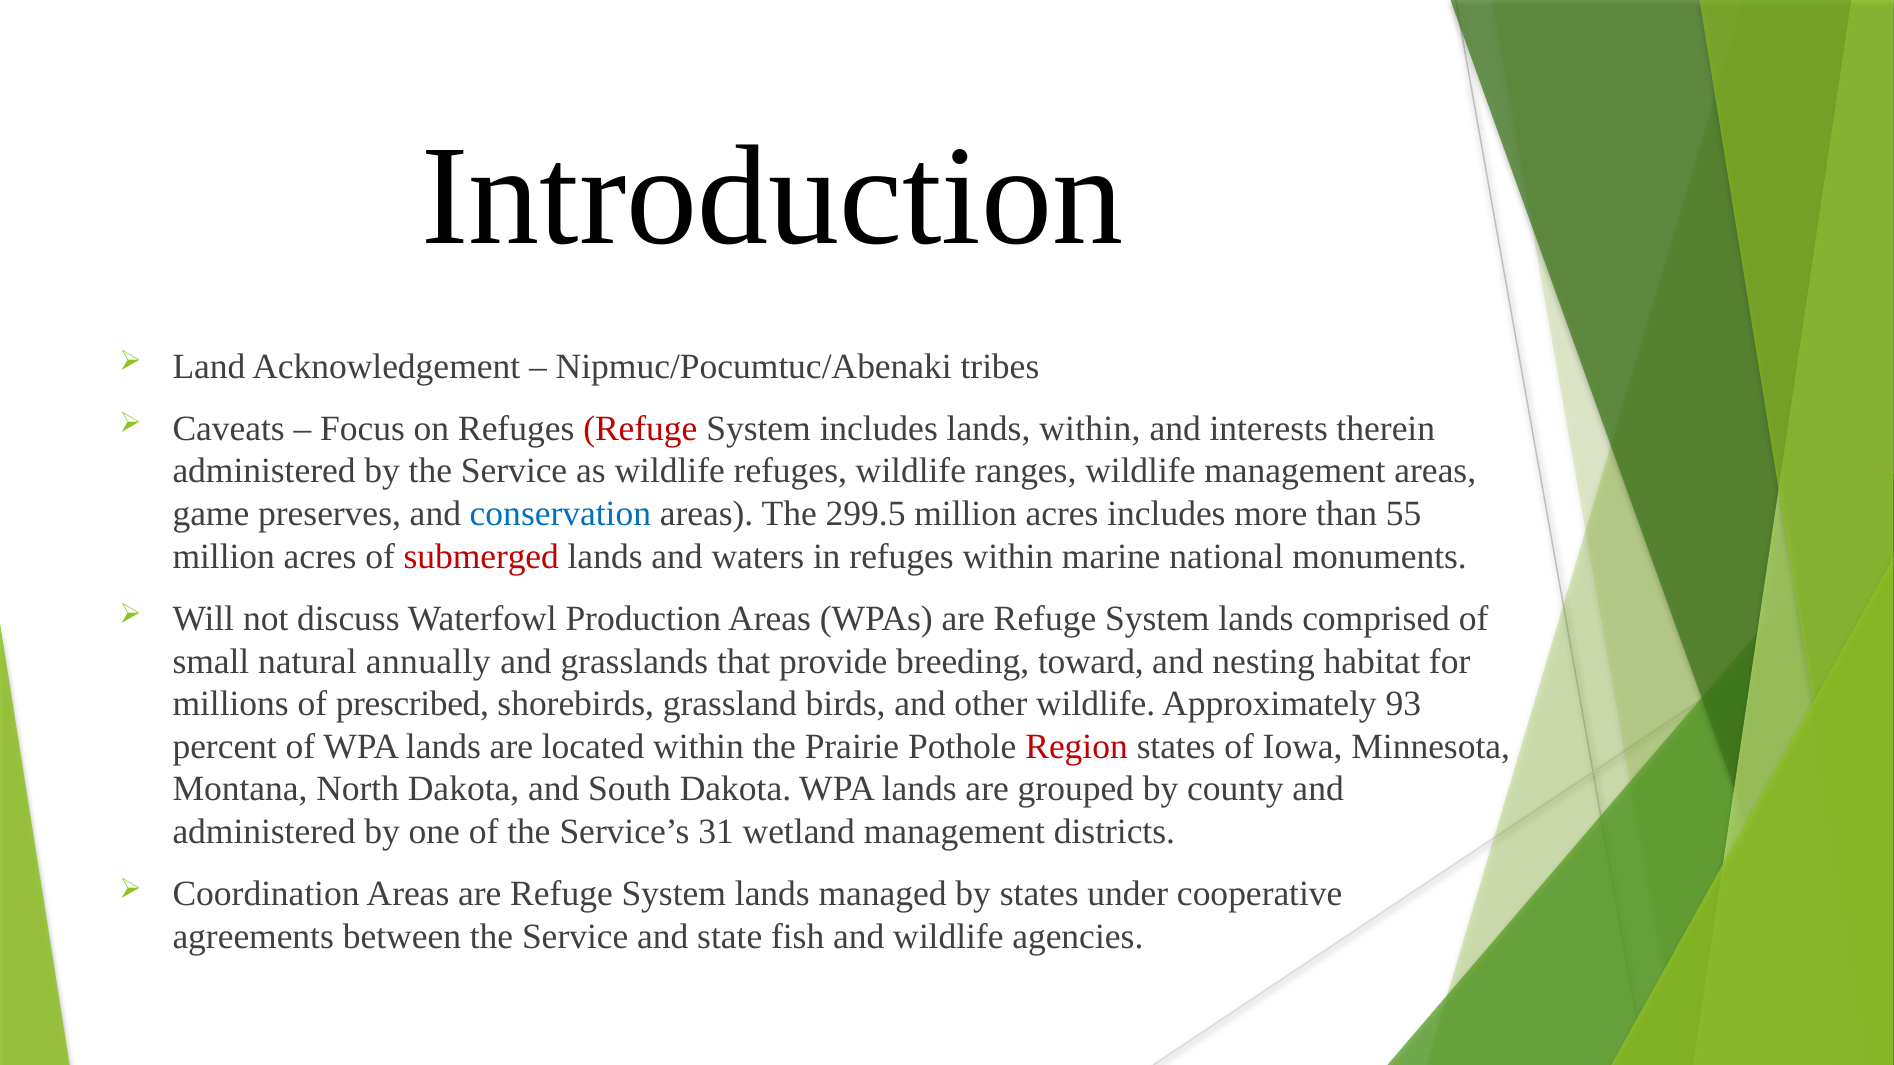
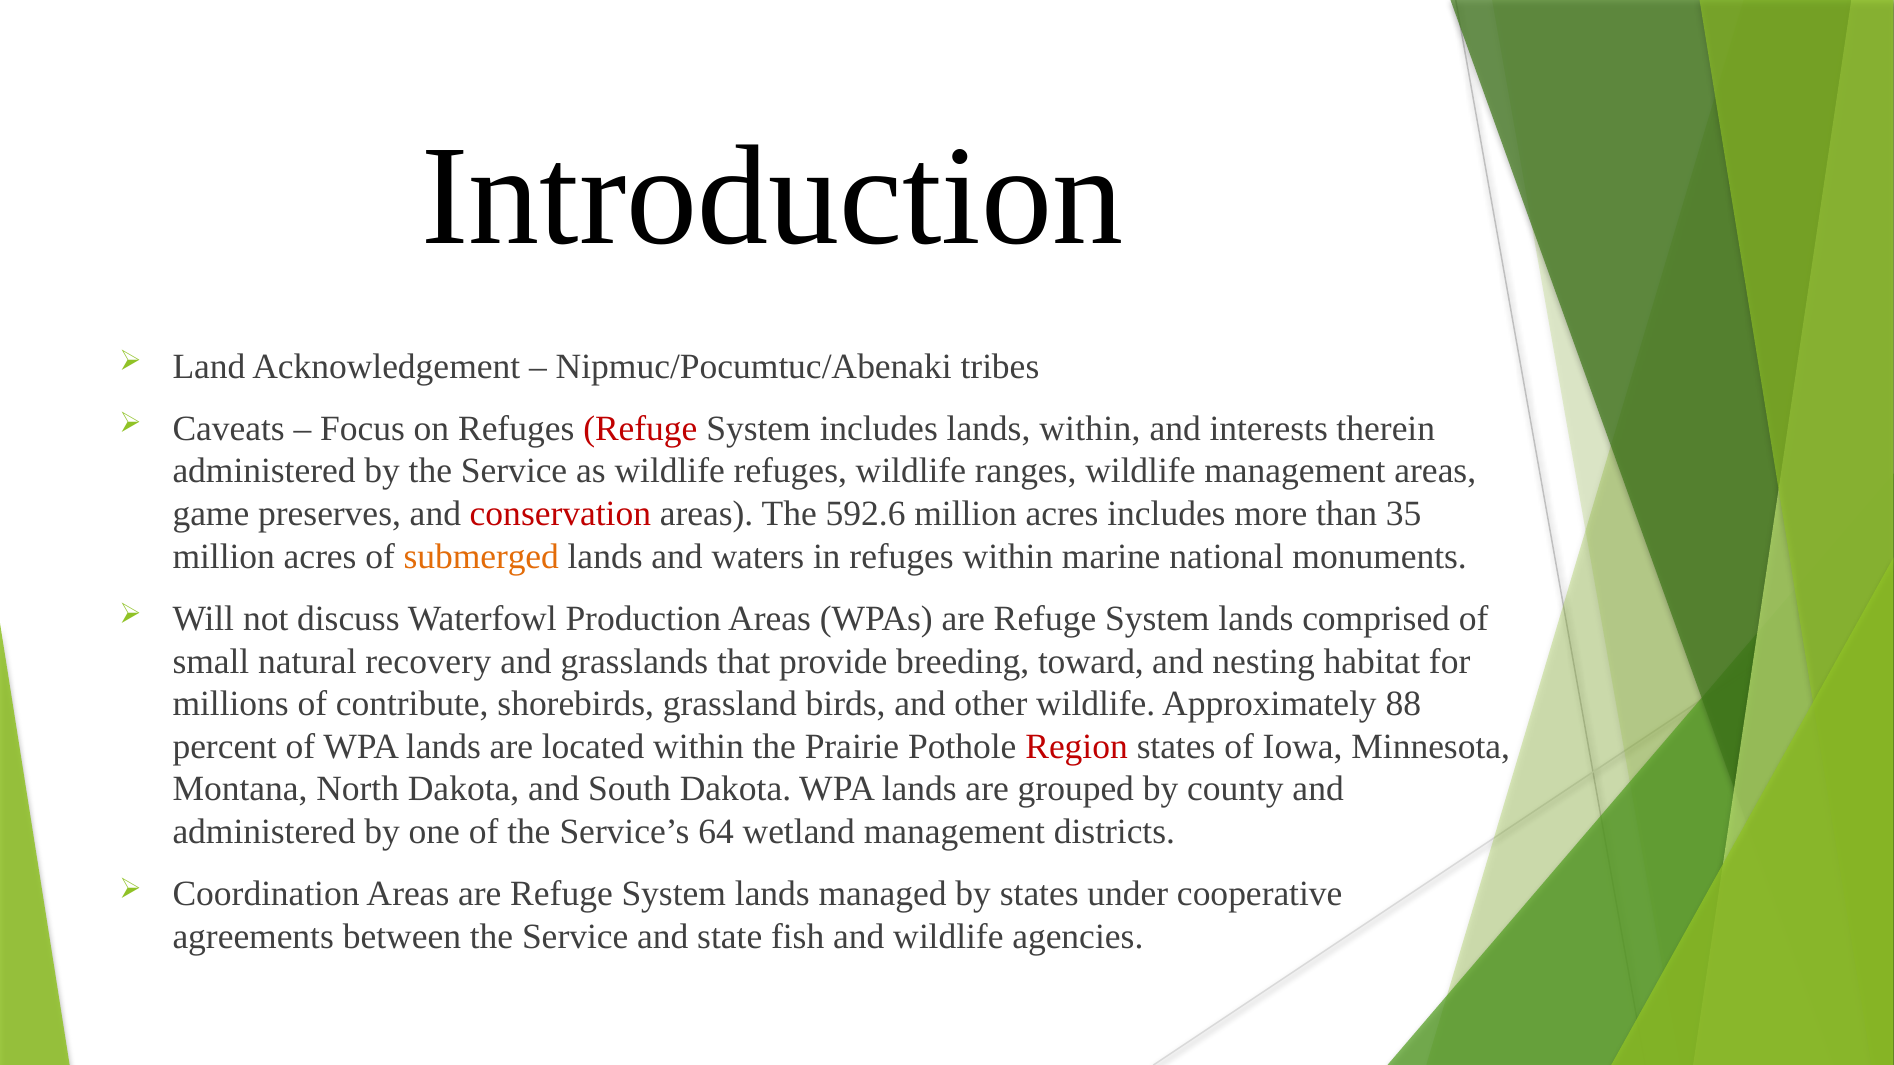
conservation colour: blue -> red
299.5: 299.5 -> 592.6
55: 55 -> 35
submerged colour: red -> orange
annually: annually -> recovery
prescribed: prescribed -> contribute
93: 93 -> 88
31: 31 -> 64
